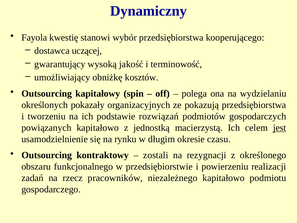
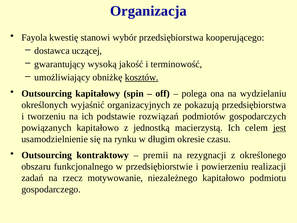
Dynamiczny: Dynamiczny -> Organizacja
kosztów underline: none -> present
pokazały: pokazały -> wyjaśnić
zostali: zostali -> premii
pracowników: pracowników -> motywowanie
